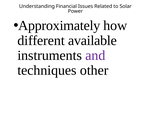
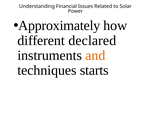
available: available -> declared
and colour: purple -> orange
other: other -> starts
